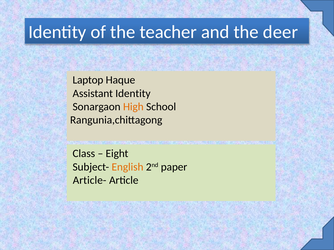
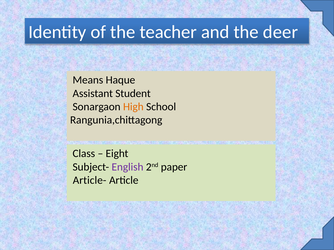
Laptop: Laptop -> Means
Assistant Identity: Identity -> Student
English colour: orange -> purple
